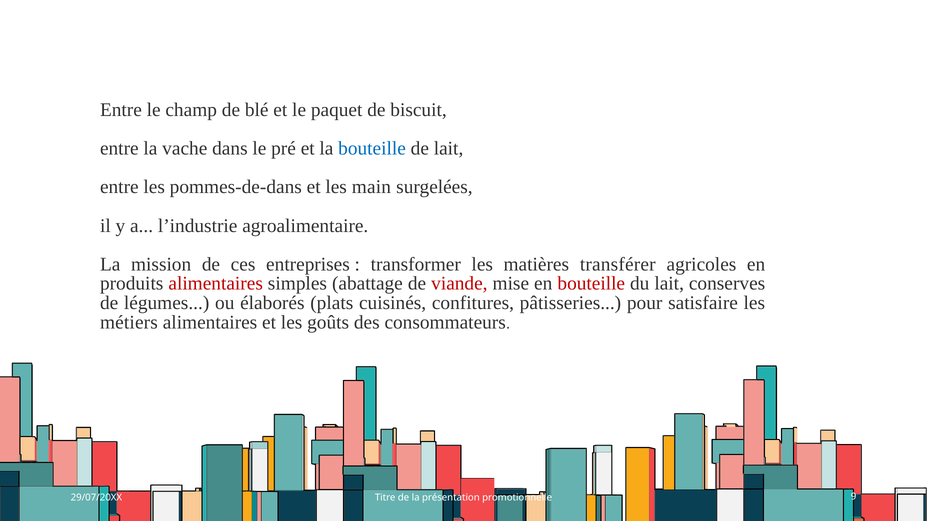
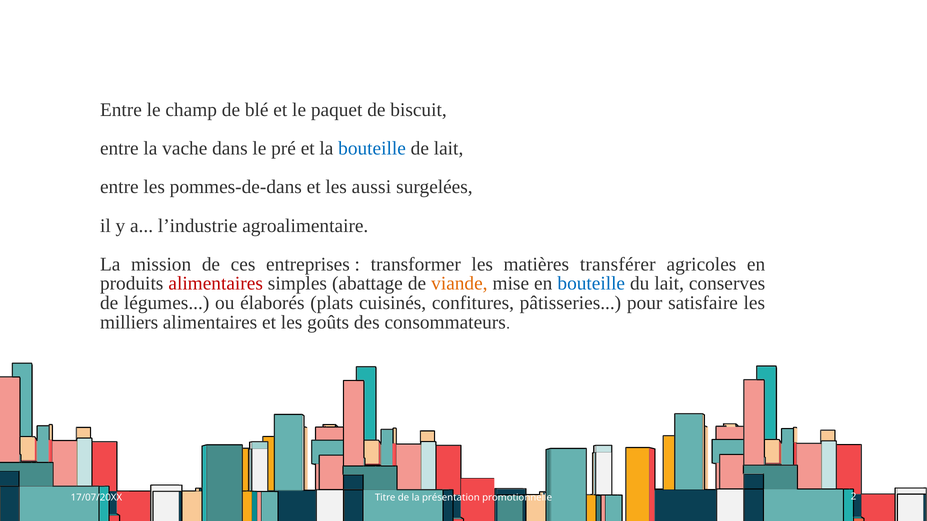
main: main -> aussi
viande colour: red -> orange
bouteille at (591, 284) colour: red -> blue
métiers: métiers -> milliers
29/07/20XX: 29/07/20XX -> 17/07/20XX
9: 9 -> 2
